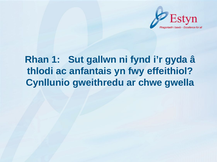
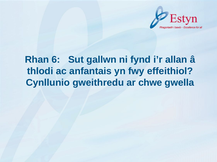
1: 1 -> 6
gyda: gyda -> allan
